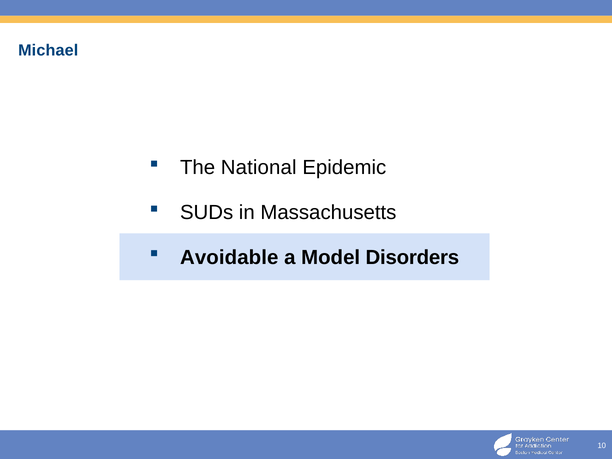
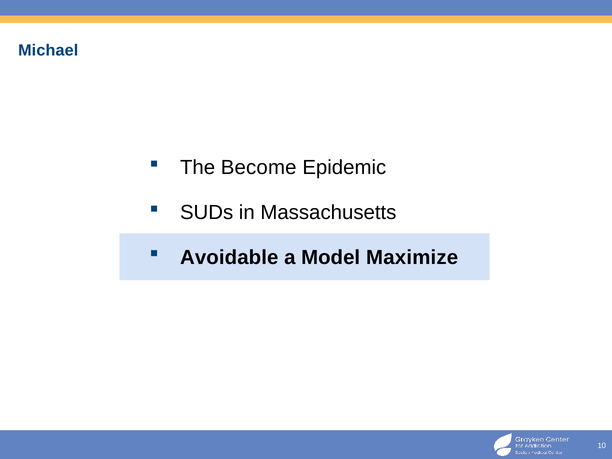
National: National -> Become
Disorders: Disorders -> Maximize
